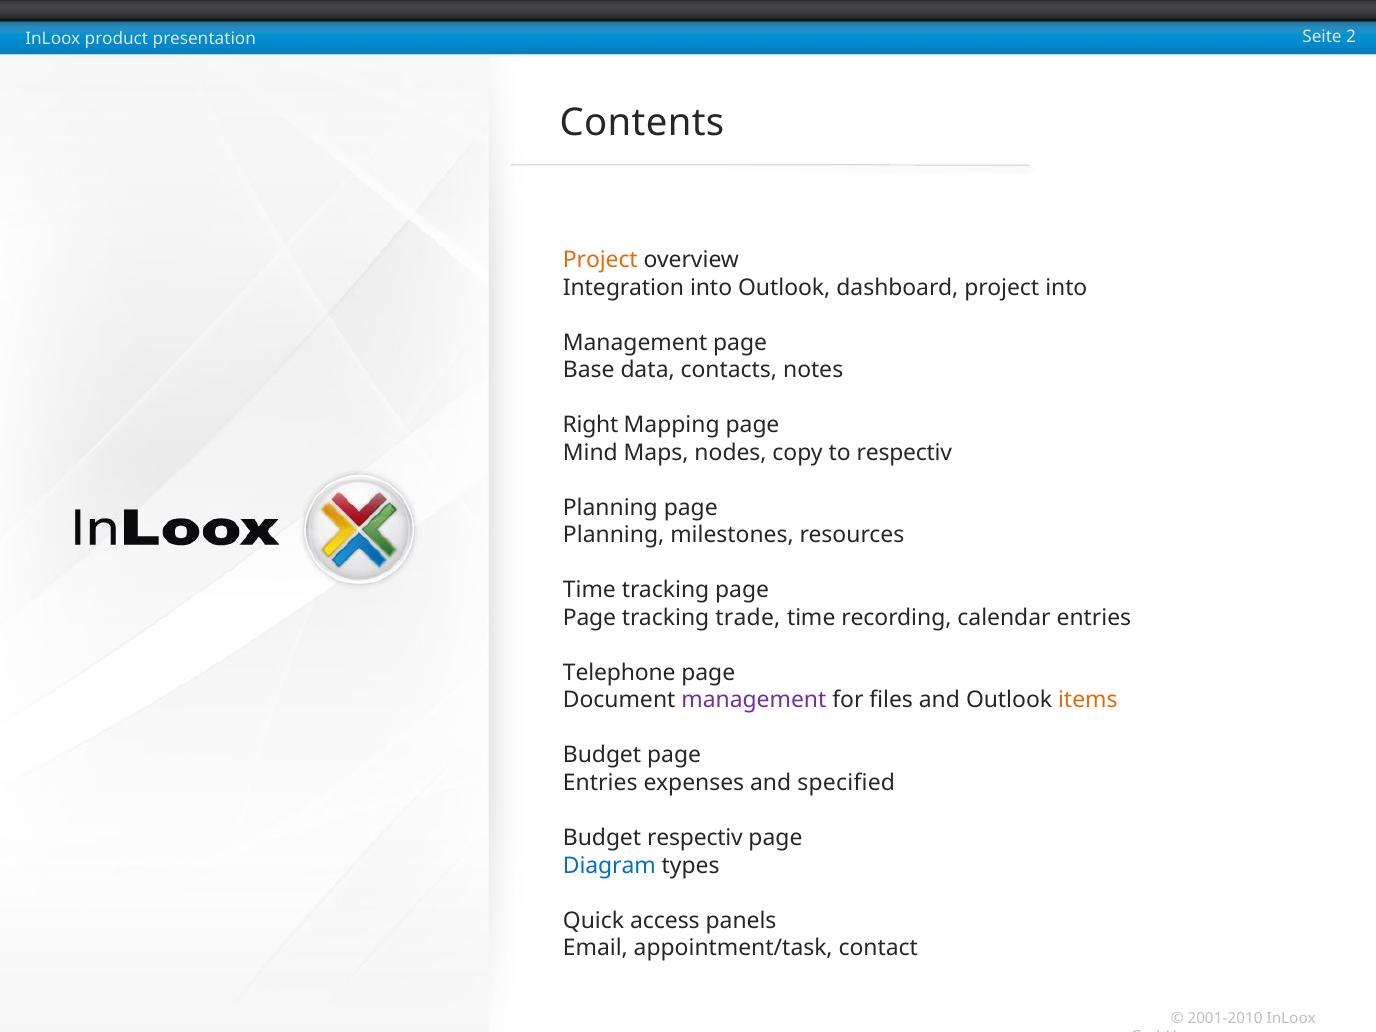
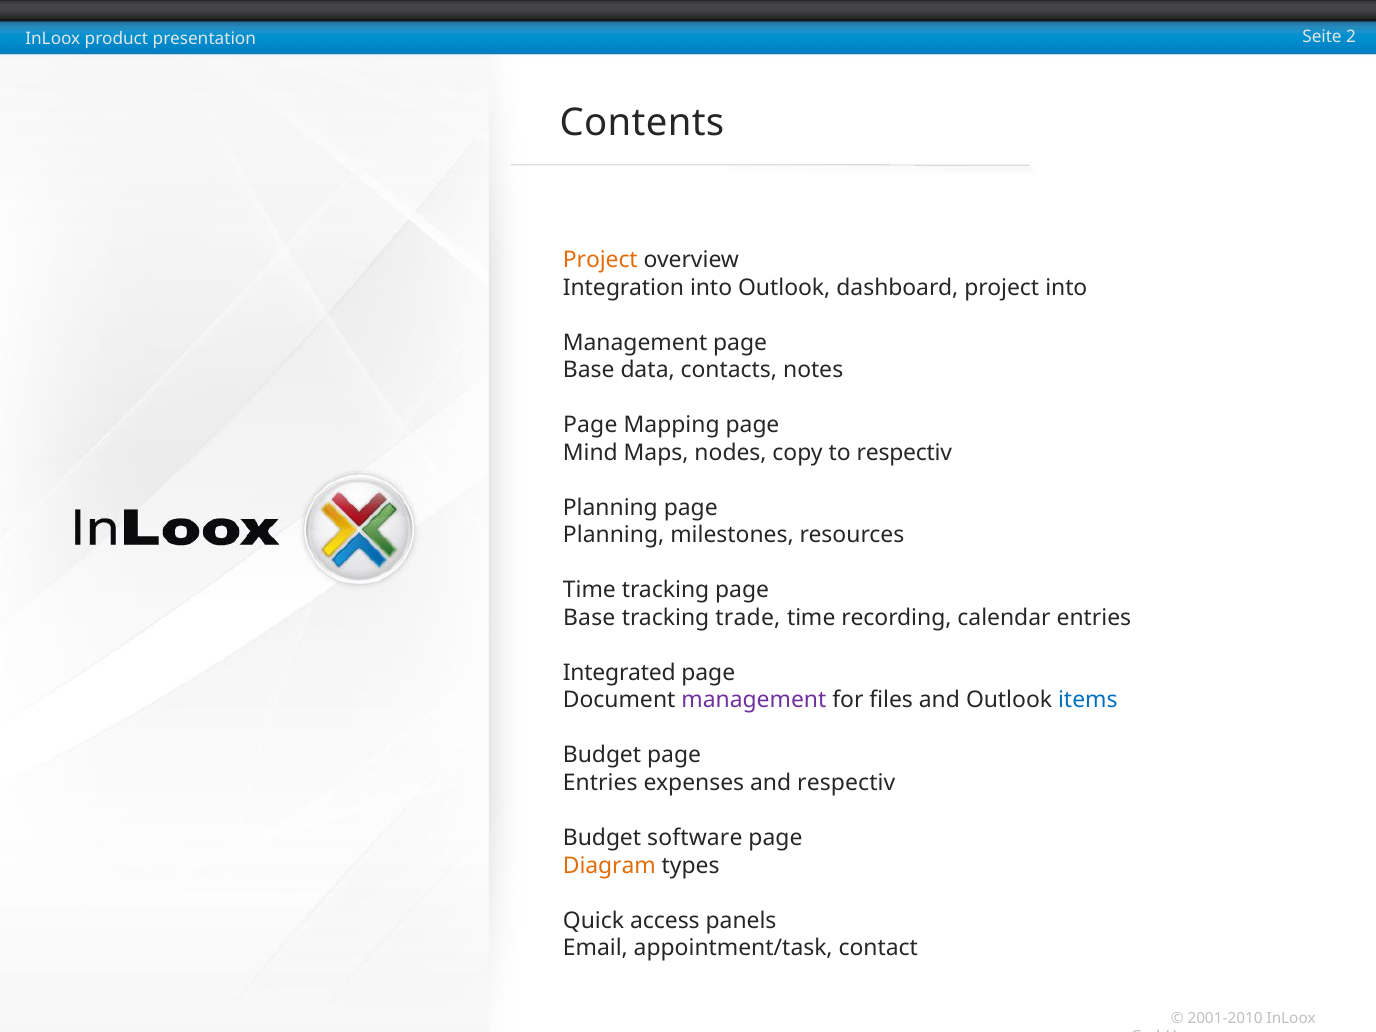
Right at (591, 425): Right -> Page
Page at (589, 618): Page -> Base
Telephone: Telephone -> Integrated
items colour: orange -> blue
and specified: specified -> respectiv
Budget respectiv: respectiv -> software
Diagram colour: blue -> orange
